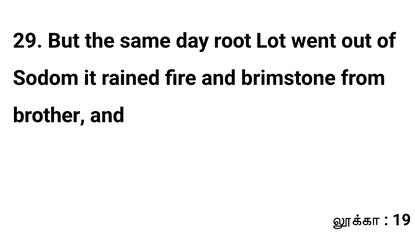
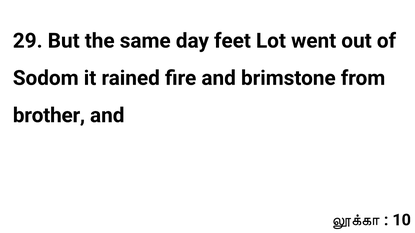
root: root -> feet
19: 19 -> 10
